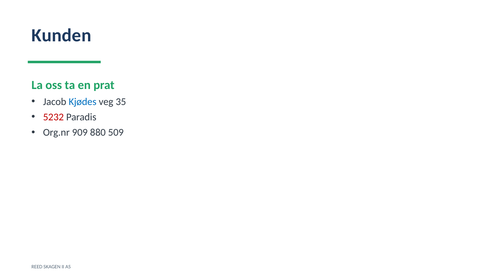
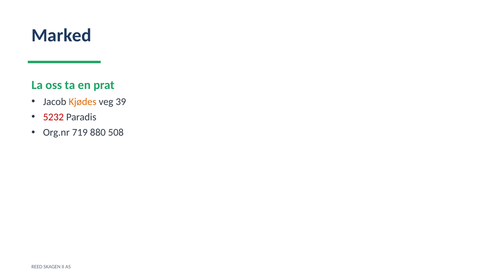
Kunden: Kunden -> Marked
Kjødes colour: blue -> orange
35: 35 -> 39
909: 909 -> 719
509: 509 -> 508
